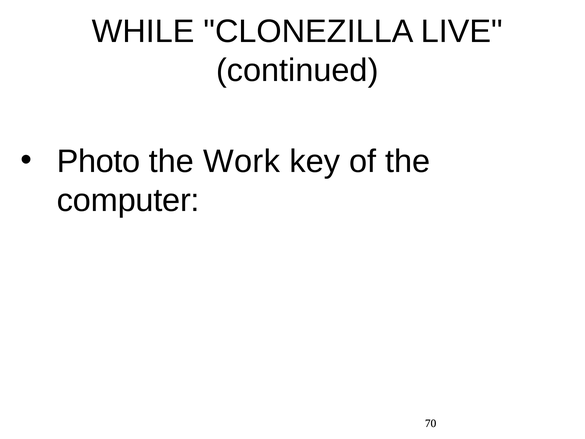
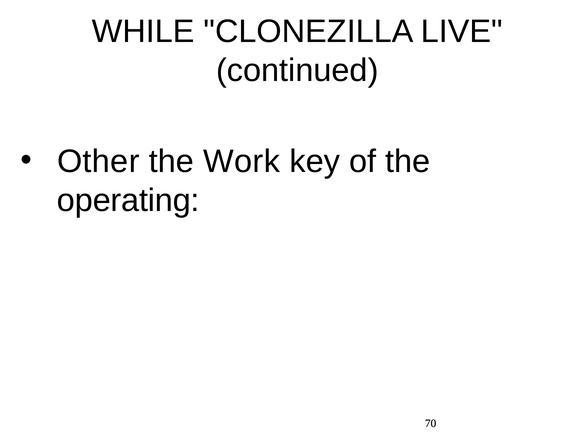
Photo: Photo -> Other
computer: computer -> operating
